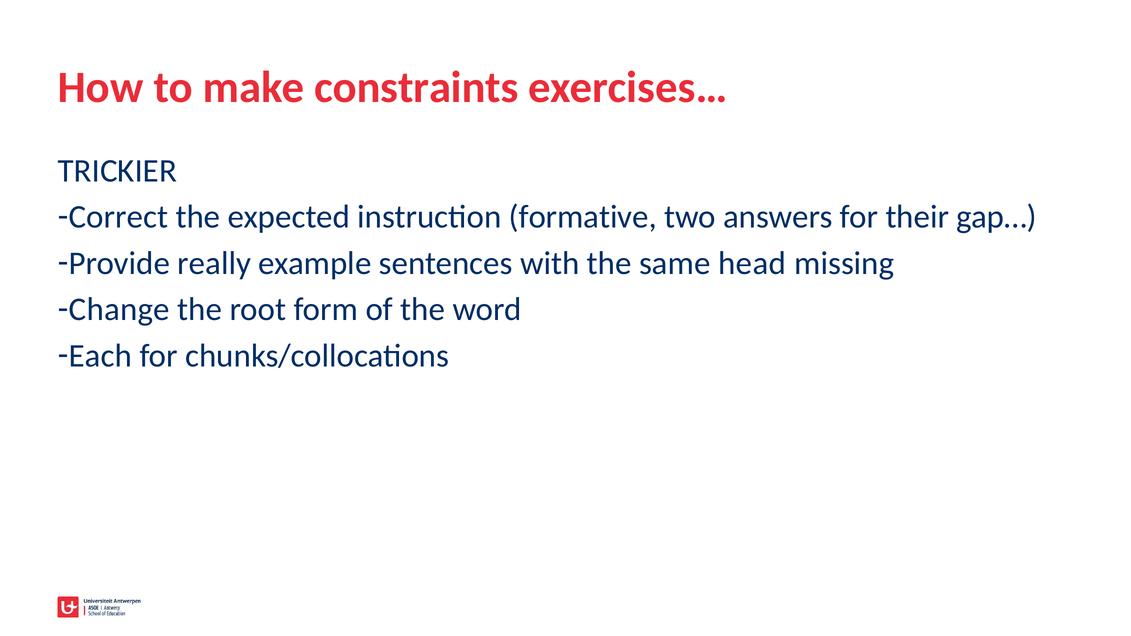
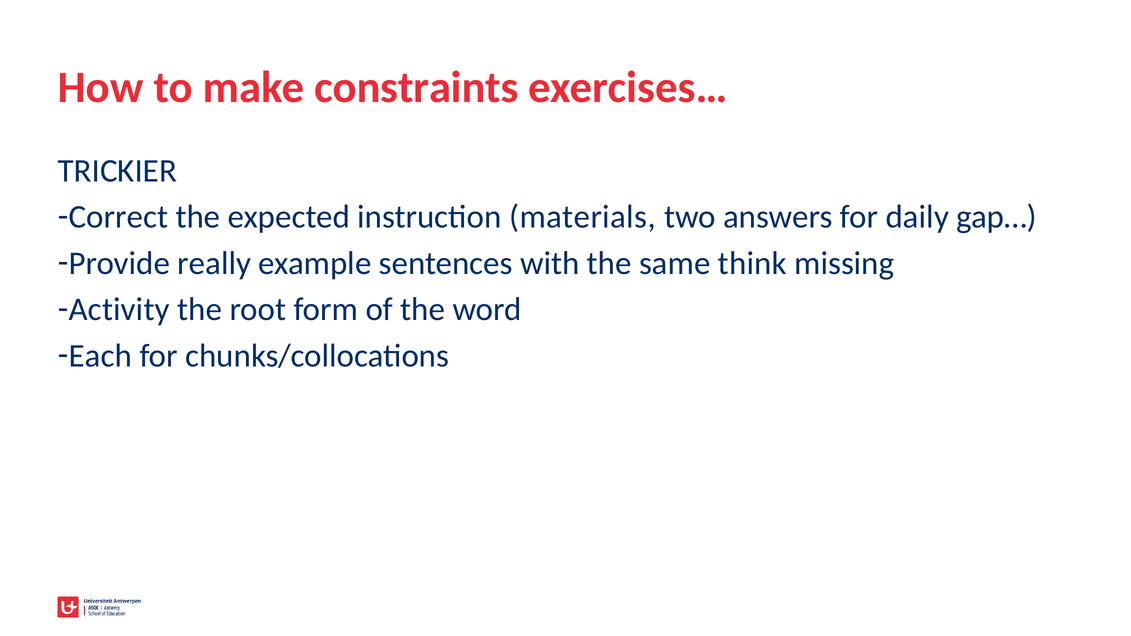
formative: formative -> materials
their: their -> daily
head: head -> think
Change: Change -> Activity
